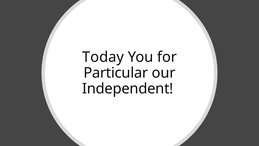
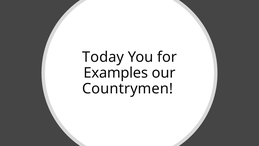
Particular: Particular -> Examples
Independent: Independent -> Countrymen
